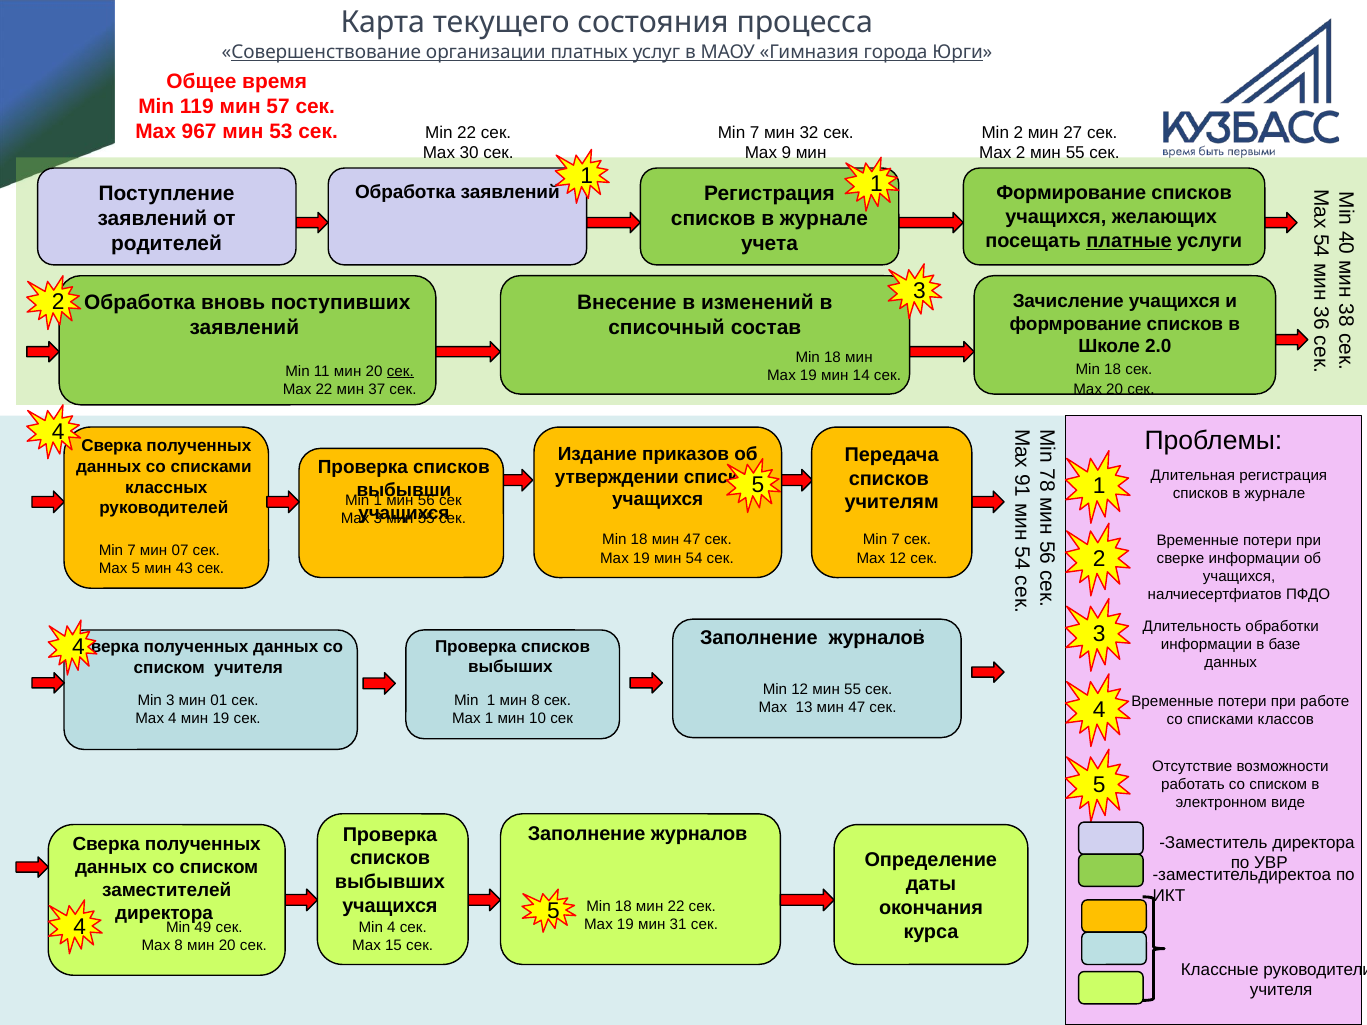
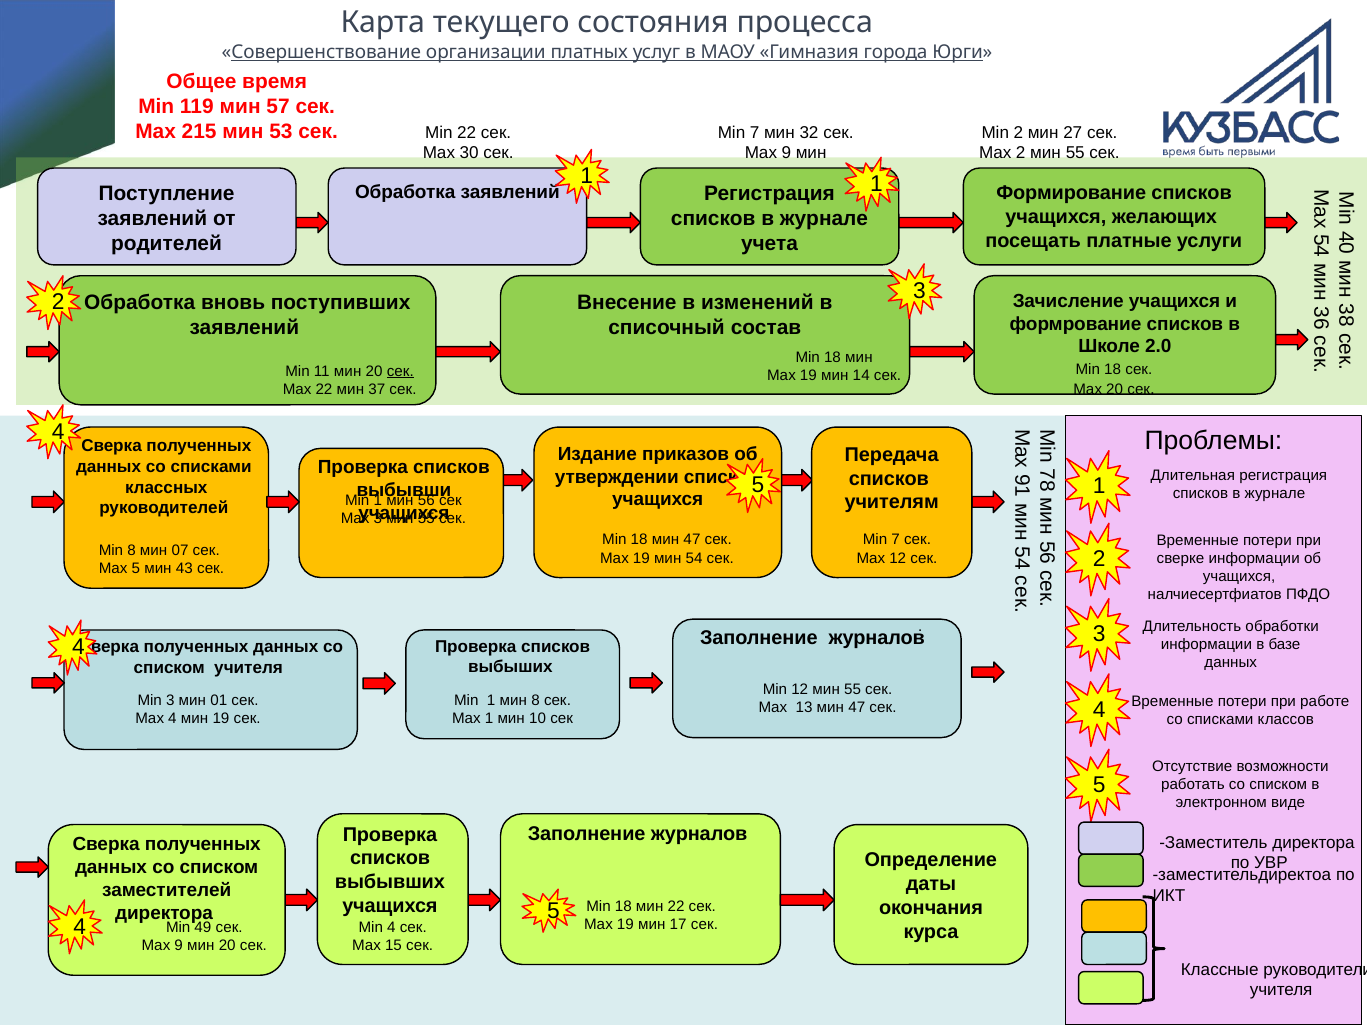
967: 967 -> 215
платные underline: present -> none
7 at (131, 551): 7 -> 8
31: 31 -> 17
8 at (179, 946): 8 -> 9
